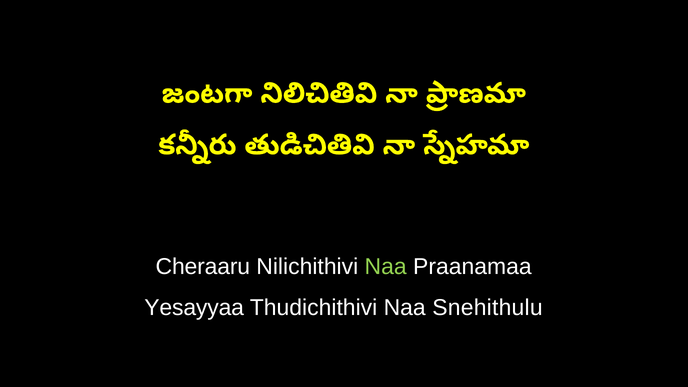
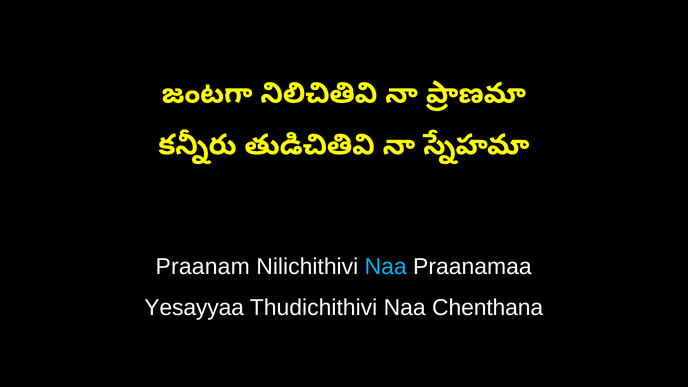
Cheraaru: Cheraaru -> Praanam
Naa at (386, 266) colour: light green -> light blue
Snehithulu: Snehithulu -> Chenthana
